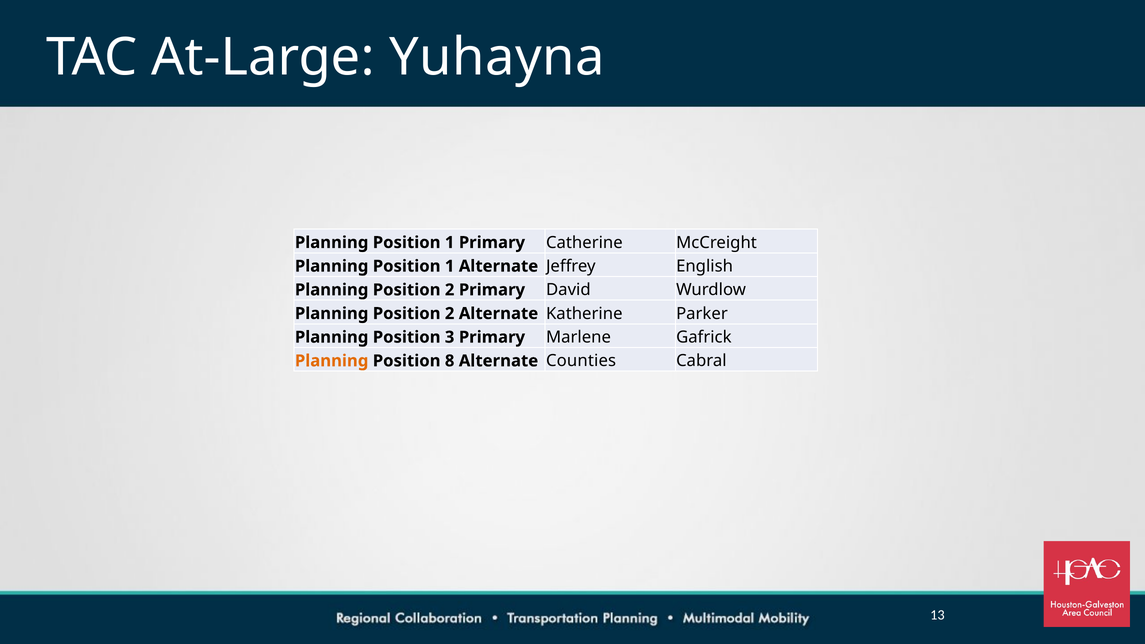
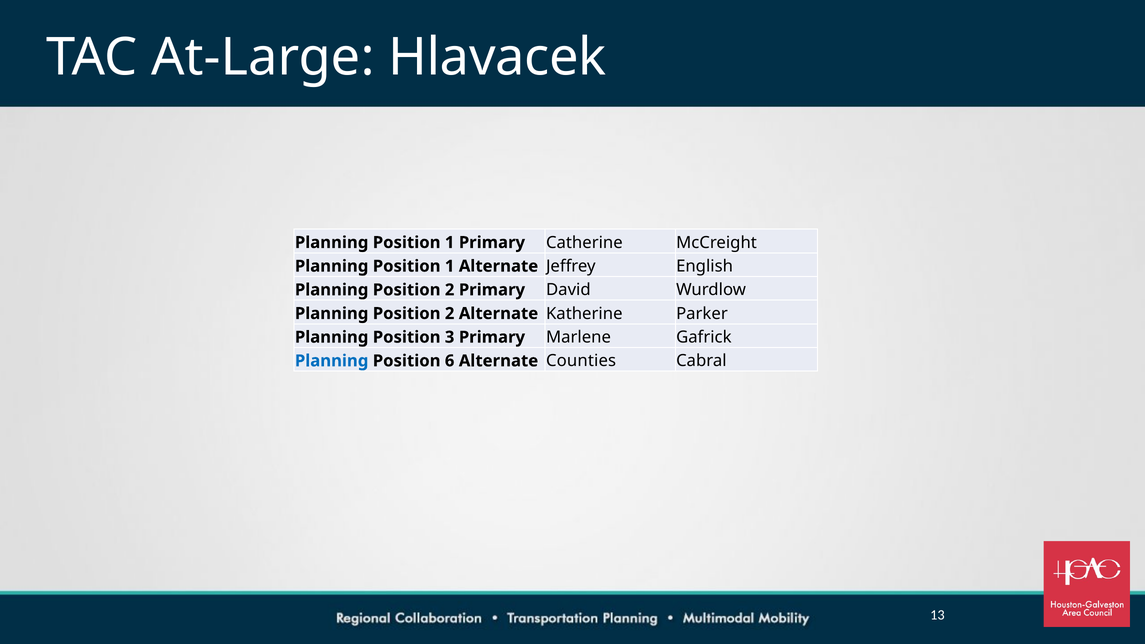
Yuhayna: Yuhayna -> Hlavacek
Planning at (332, 361) colour: orange -> blue
8: 8 -> 6
